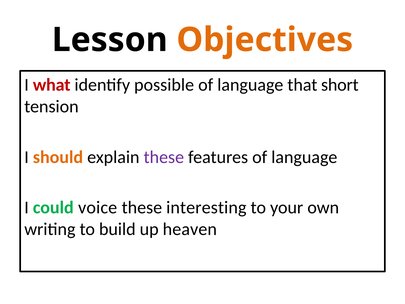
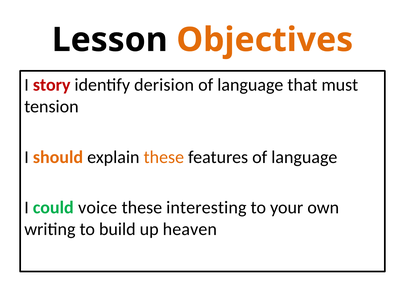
what: what -> story
possible: possible -> derision
short: short -> must
these at (164, 157) colour: purple -> orange
